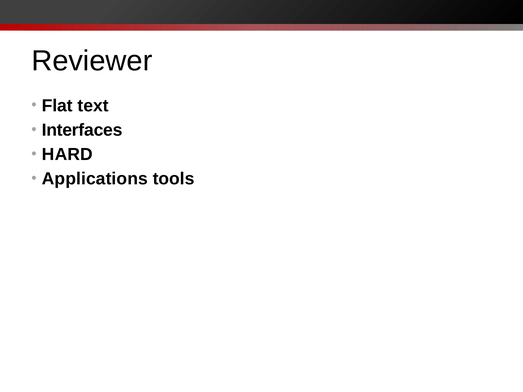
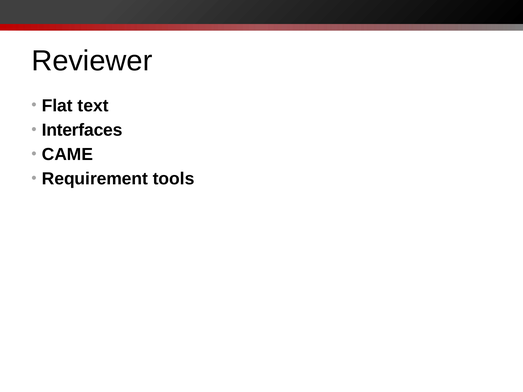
HARD: HARD -> CAME
Applications: Applications -> Requirement
